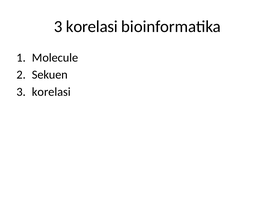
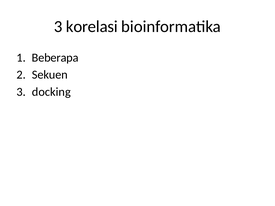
Molecule: Molecule -> Beberapa
korelasi at (51, 92): korelasi -> docking
